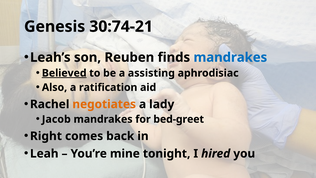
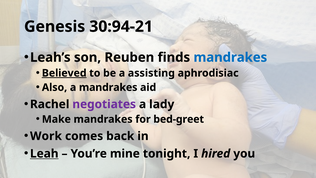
30:74-21: 30:74-21 -> 30:94-21
a ratification: ratification -> mandrakes
negotiates colour: orange -> purple
Jacob: Jacob -> Make
Right: Right -> Work
Leah underline: none -> present
